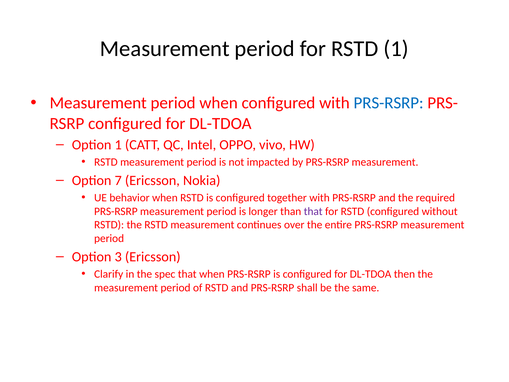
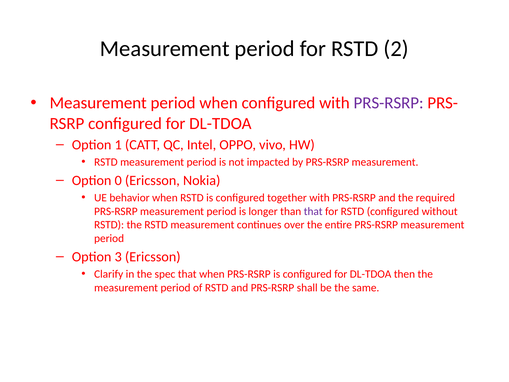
RSTD 1: 1 -> 2
PRS-RSRP at (389, 103) colour: blue -> purple
7: 7 -> 0
